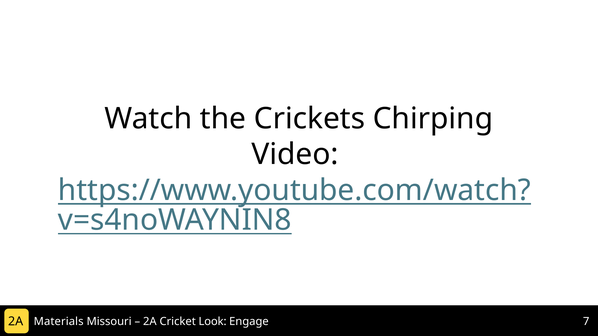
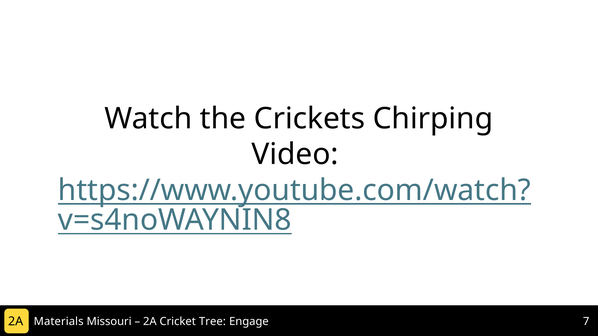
Look: Look -> Tree
